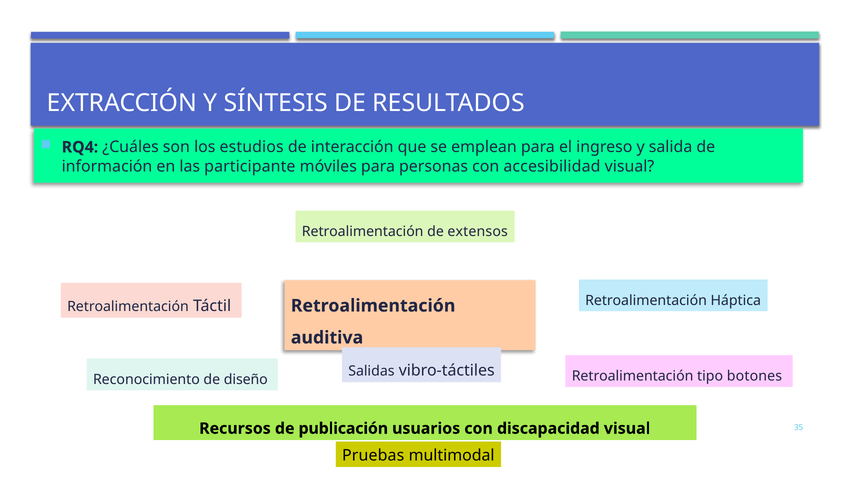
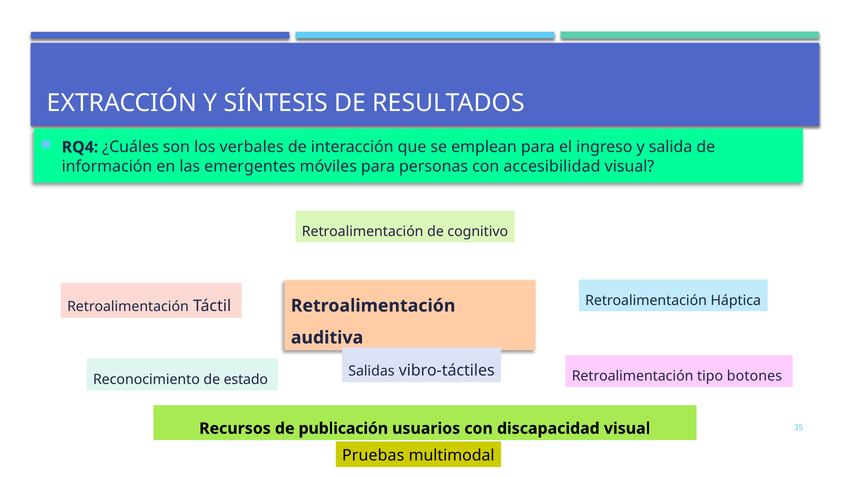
estudios: estudios -> verbales
participante: participante -> emergentes
extensos: extensos -> cognitivo
diseño: diseño -> estado
